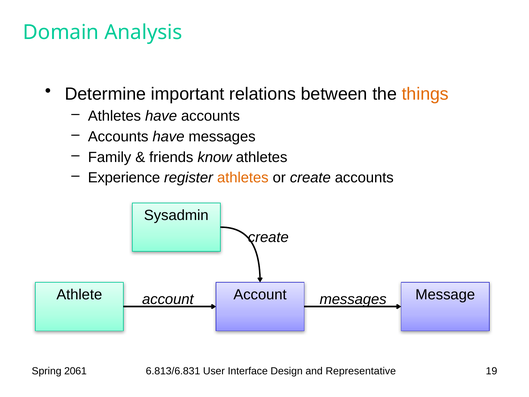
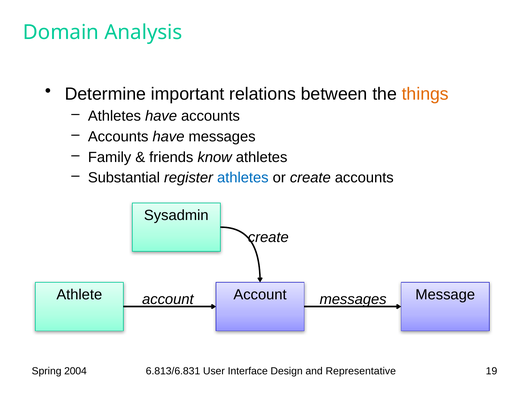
Experience: Experience -> Substantial
athletes at (243, 178) colour: orange -> blue
2061: 2061 -> 2004
